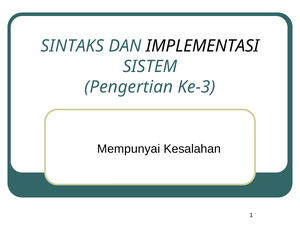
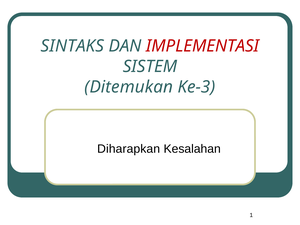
IMPLEMENTASI colour: black -> red
Pengertian: Pengertian -> Ditemukan
Mempunyai: Mempunyai -> Diharapkan
